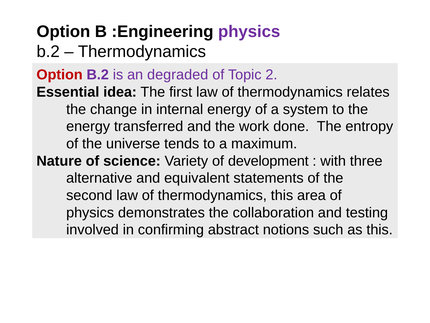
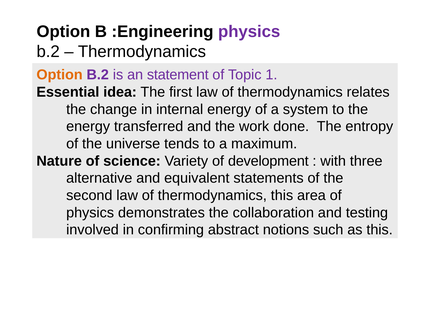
Option at (60, 75) colour: red -> orange
degraded: degraded -> statement
2: 2 -> 1
